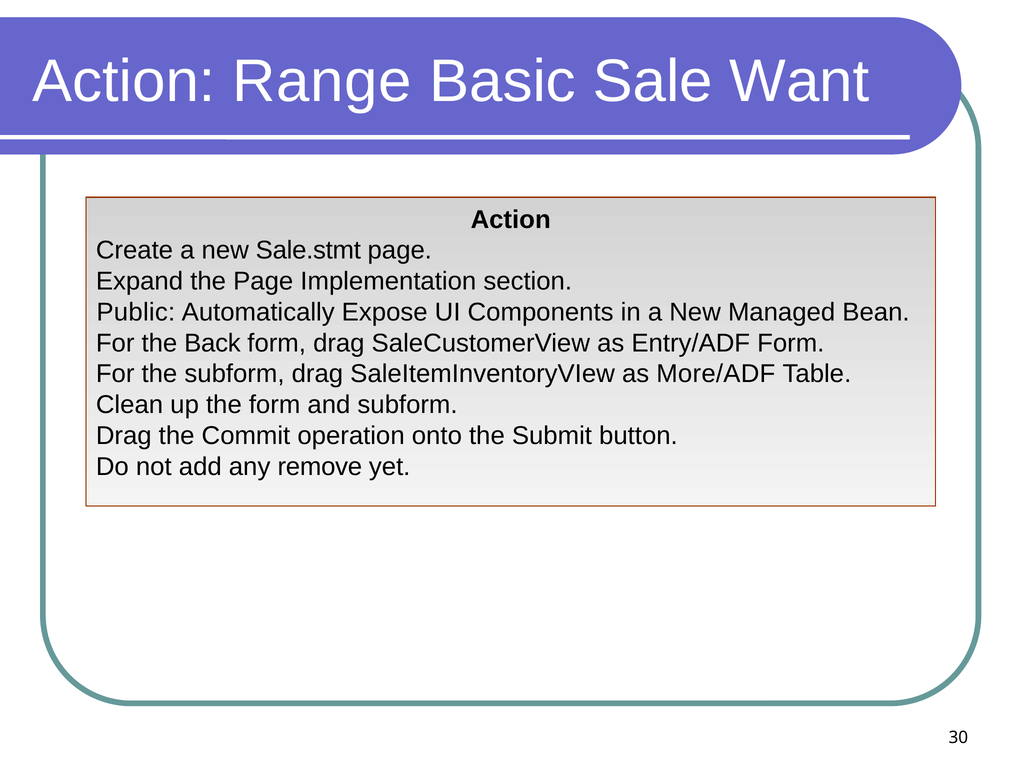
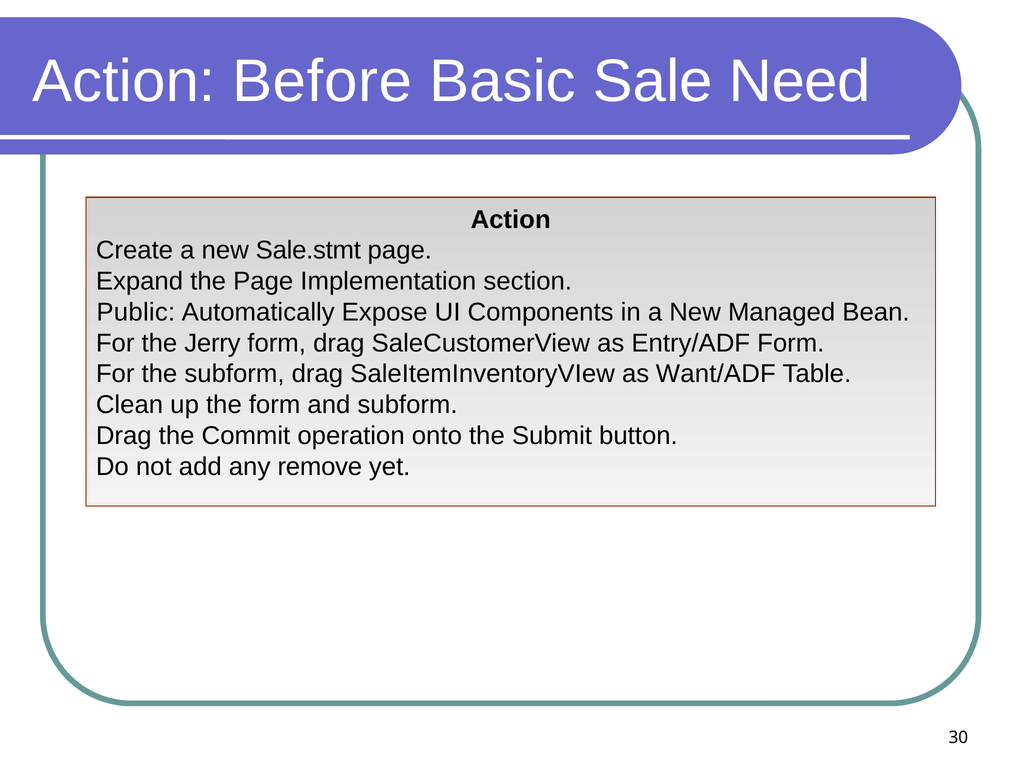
Range: Range -> Before
Want: Want -> Need
Back: Back -> Jerry
More/ADF: More/ADF -> Want/ADF
